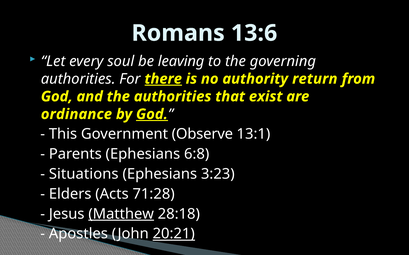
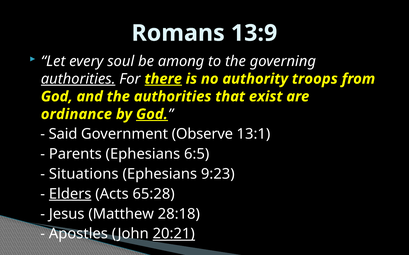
13:6: 13:6 -> 13:9
leaving: leaving -> among
authorities at (78, 79) underline: none -> present
return: return -> troops
This: This -> Said
6:8: 6:8 -> 6:5
3:23: 3:23 -> 9:23
Elders underline: none -> present
71:28: 71:28 -> 65:28
Matthew underline: present -> none
